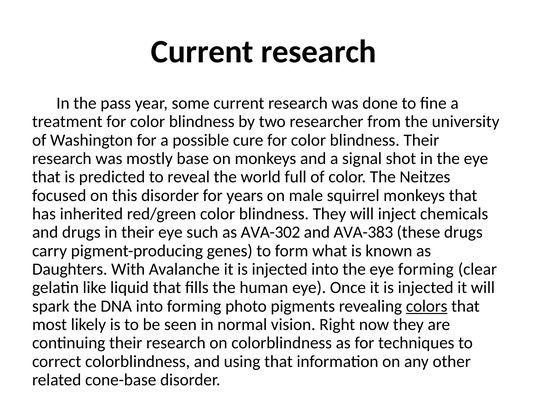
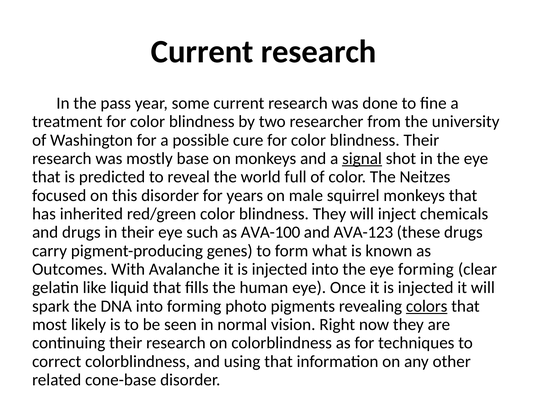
signal underline: none -> present
AVA-302: AVA-302 -> AVA-100
AVA-383: AVA-383 -> AVA-123
Daughters: Daughters -> Outcomes
